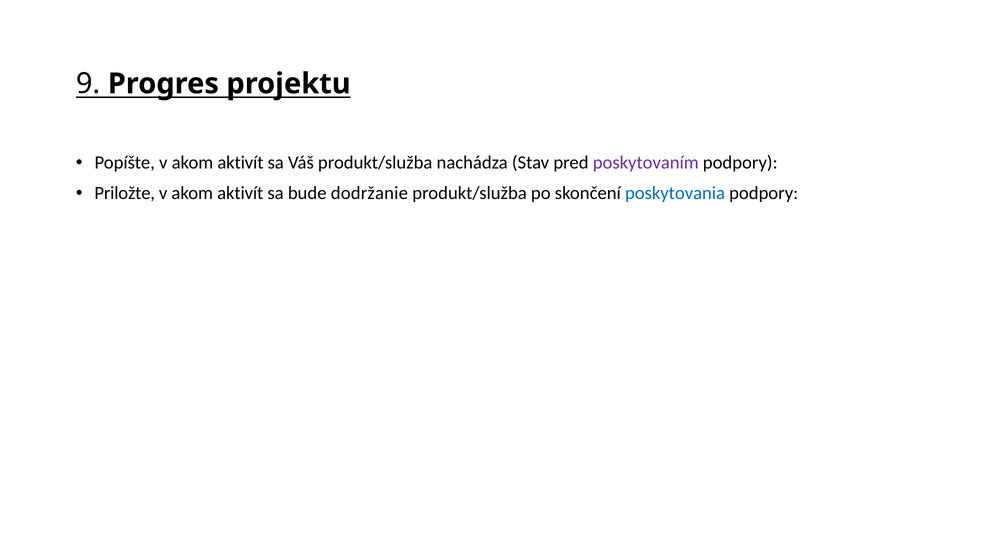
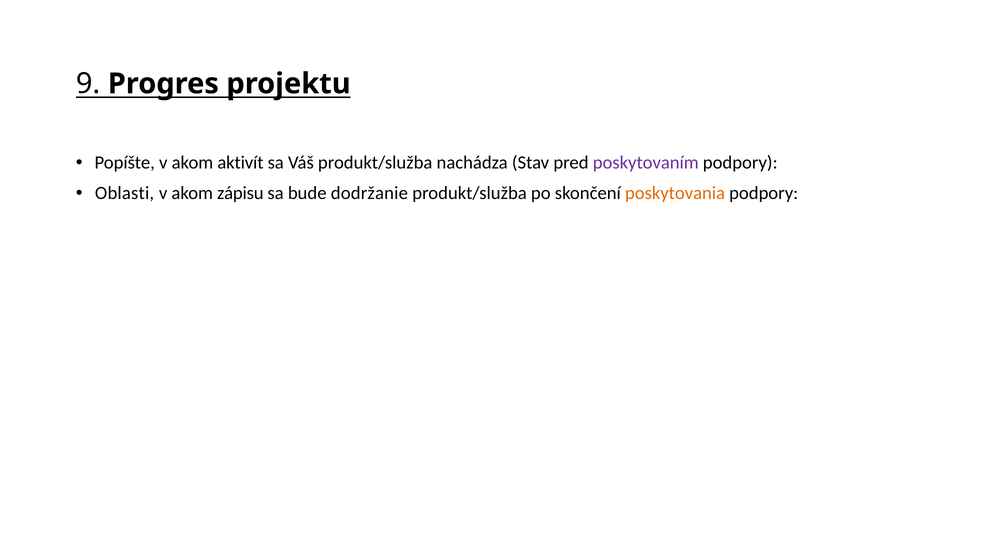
Priložte: Priložte -> Oblasti
aktivít at (240, 193): aktivít -> zápisu
poskytovania colour: blue -> orange
